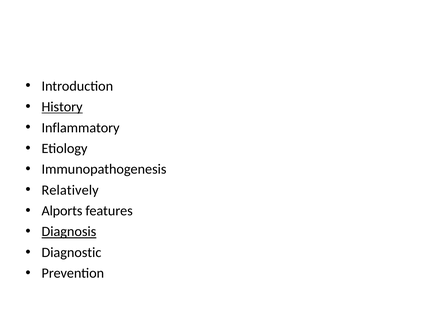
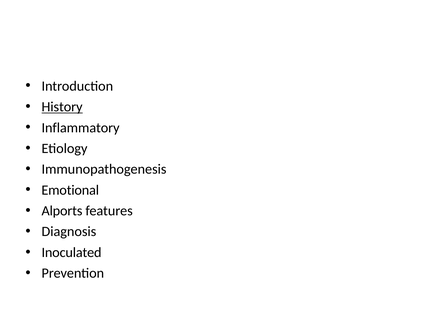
Relatively: Relatively -> Emotional
Diagnosis underline: present -> none
Diagnostic: Diagnostic -> Inoculated
